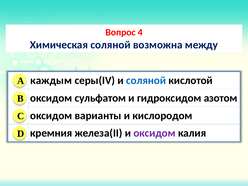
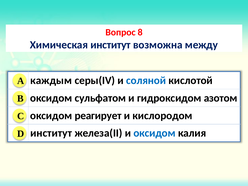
4: 4 -> 8
Химическая соляной: соляной -> институт
варианты: варианты -> реагирует
кремния at (51, 133): кремния -> институт
оксидом at (154, 133) colour: purple -> blue
